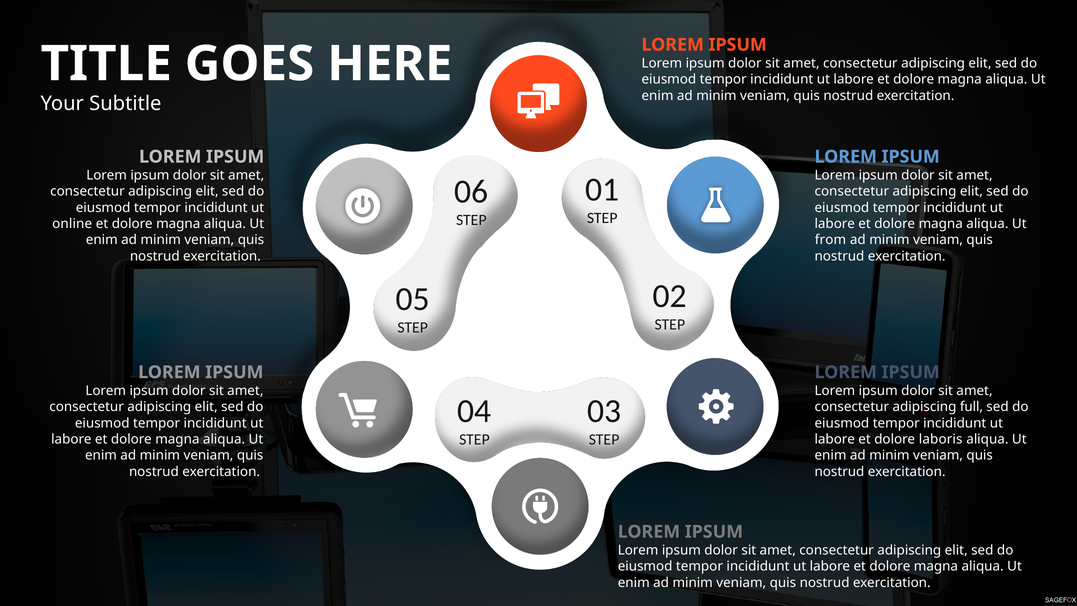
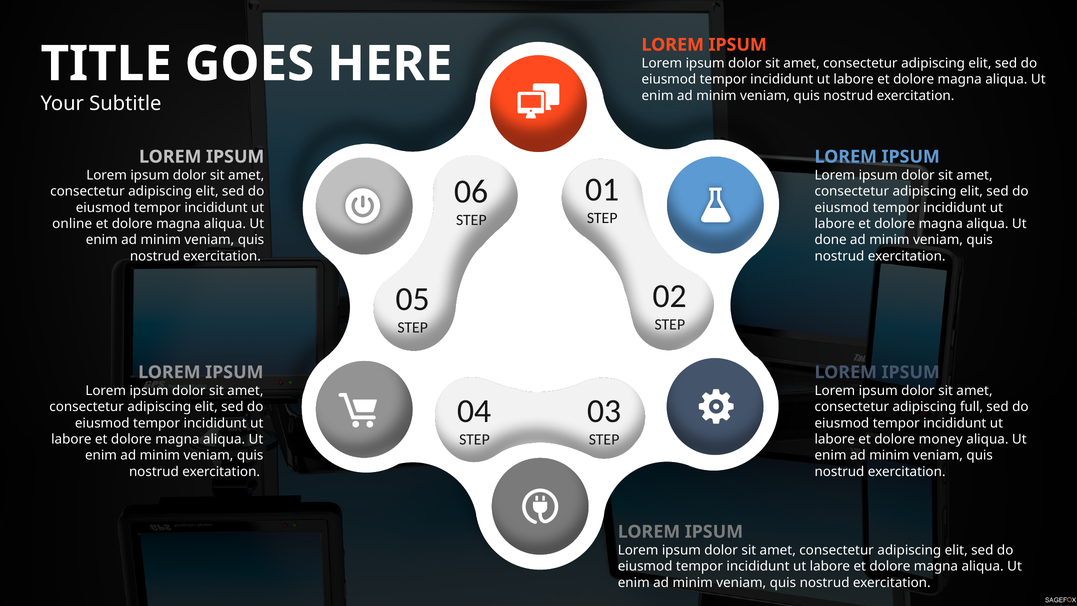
from: from -> done
laboris: laboris -> money
